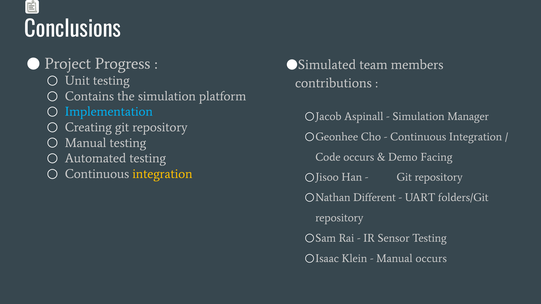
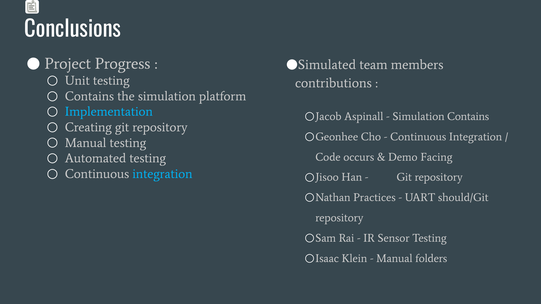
Simulation Manager: Manager -> Contains
integration at (162, 174) colour: yellow -> light blue
Different: Different -> Practices
folders/Git: folders/Git -> should/Git
Manual occurs: occurs -> folders
